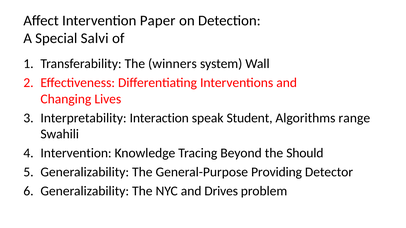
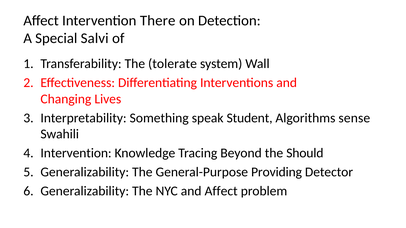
Paper: Paper -> There
winners: winners -> tolerate
Interaction: Interaction -> Something
range: range -> sense
and Drives: Drives -> Affect
